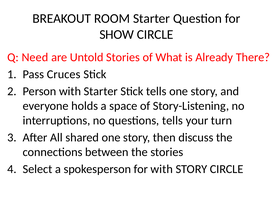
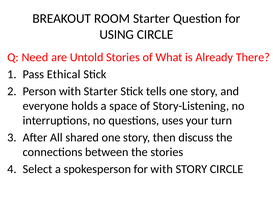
SHOW: SHOW -> USING
Cruces: Cruces -> Ethical
questions tells: tells -> uses
